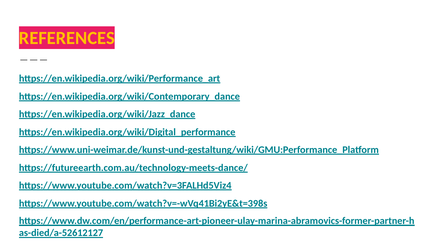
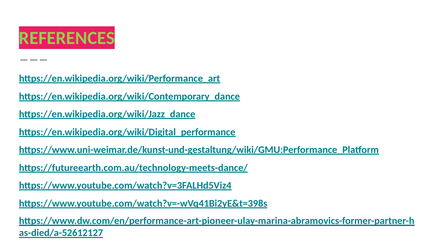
REFERENCES colour: yellow -> light green
